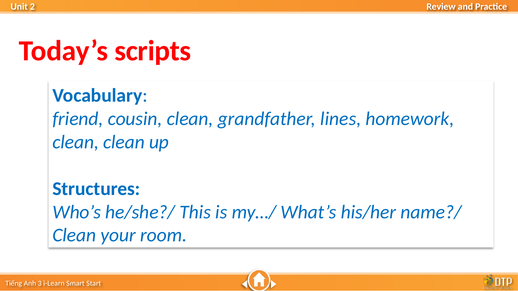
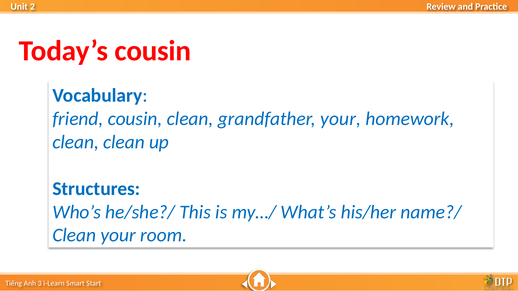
Today’s scripts: scripts -> cousin
grandfather lines: lines -> your
